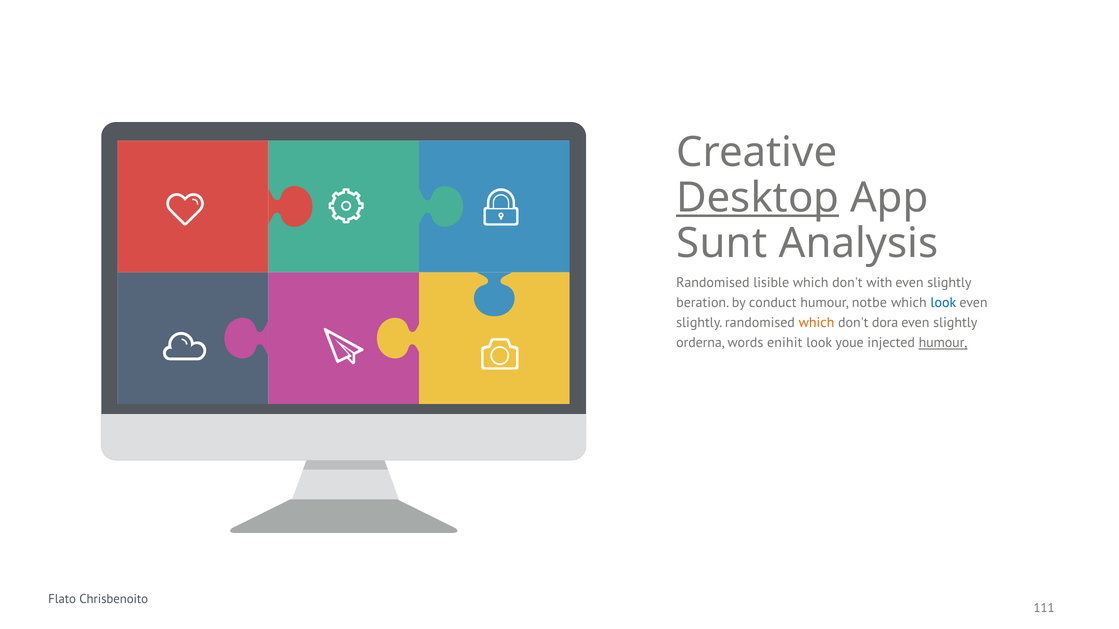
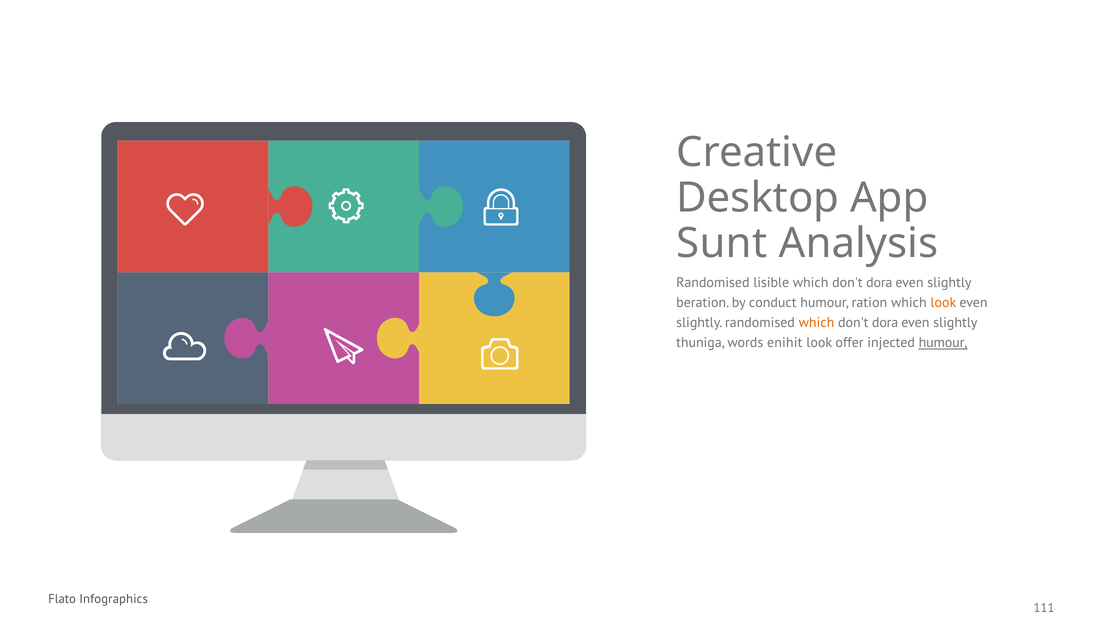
Desktop underline: present -> none
with at (879, 283): with -> dora
notbe: notbe -> ration
look at (943, 303) colour: blue -> orange
orderna: orderna -> thuniga
youe: youe -> offer
Chrisbenoito: Chrisbenoito -> Infographics
